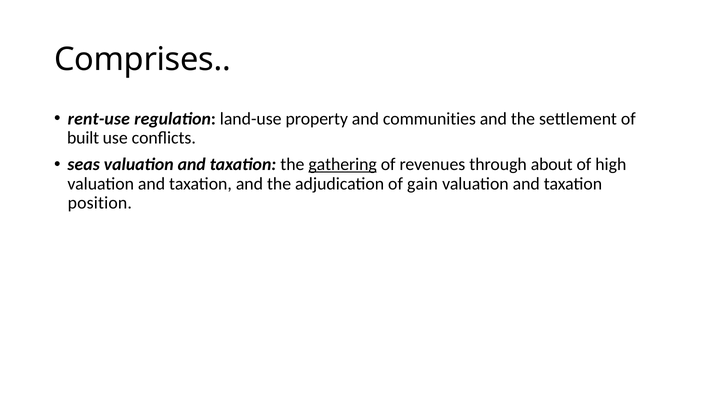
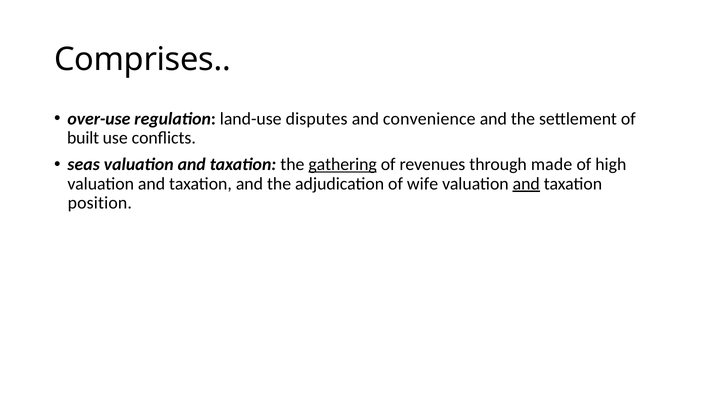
rent-use: rent-use -> over-use
property: property -> disputes
communities: communities -> convenience
about: about -> made
gain: gain -> wife
and at (526, 183) underline: none -> present
